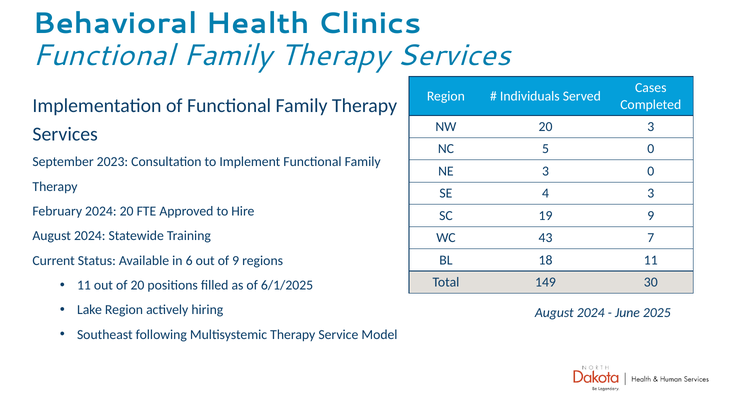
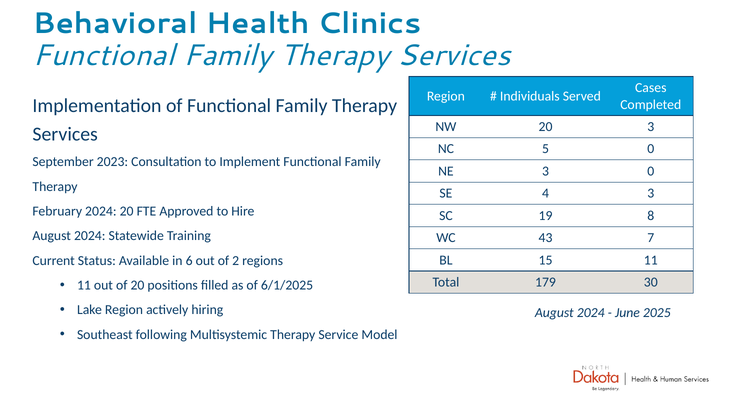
19 9: 9 -> 8
18: 18 -> 15
of 9: 9 -> 2
149: 149 -> 179
